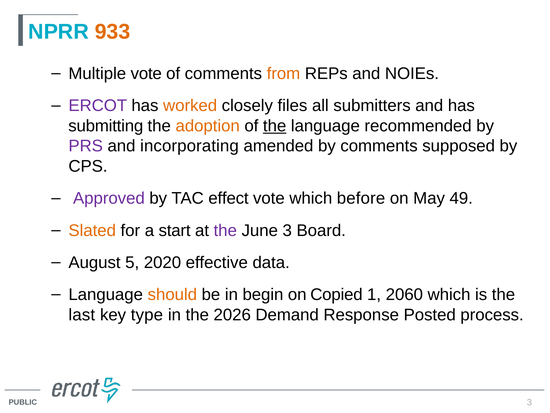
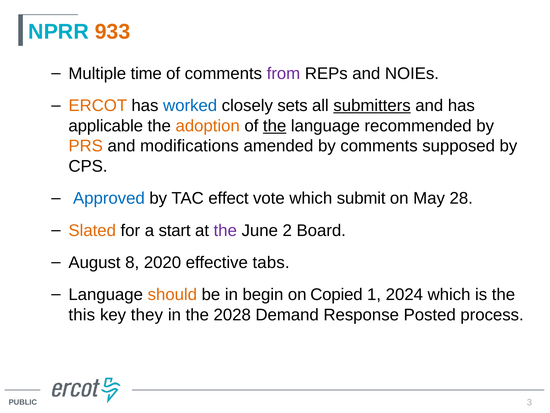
Multiple vote: vote -> time
from colour: orange -> purple
ERCOT colour: purple -> orange
worked colour: orange -> blue
files: files -> sets
submitters underline: none -> present
submitting: submitting -> applicable
PRS colour: purple -> orange
incorporating: incorporating -> modifications
Approved colour: purple -> blue
before: before -> submit
49: 49 -> 28
June 3: 3 -> 2
5: 5 -> 8
data: data -> tabs
2060: 2060 -> 2024
last: last -> this
type: type -> they
2026: 2026 -> 2028
